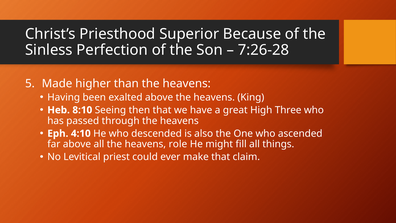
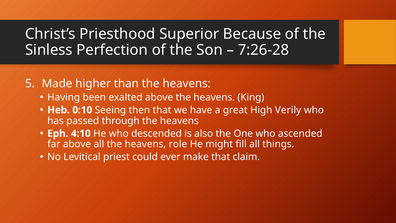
8:10: 8:10 -> 0:10
Three: Three -> Verily
